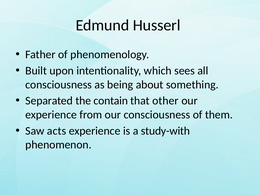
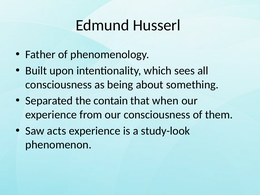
other: other -> when
study-with: study-with -> study-look
